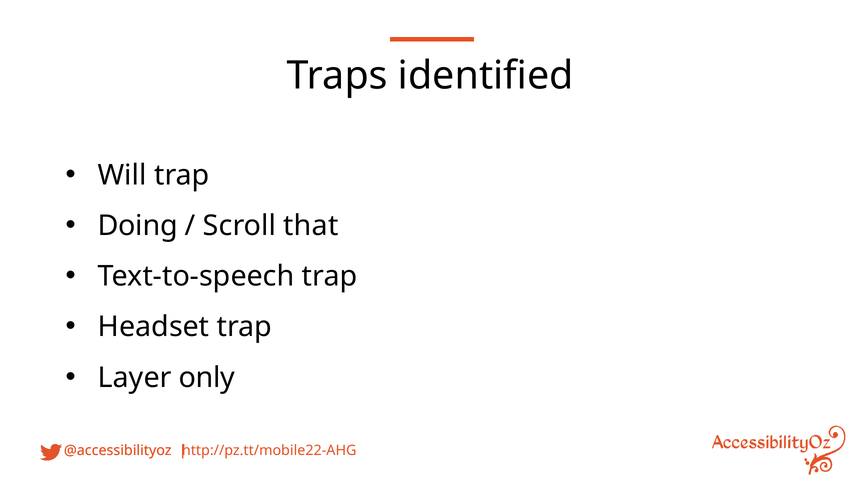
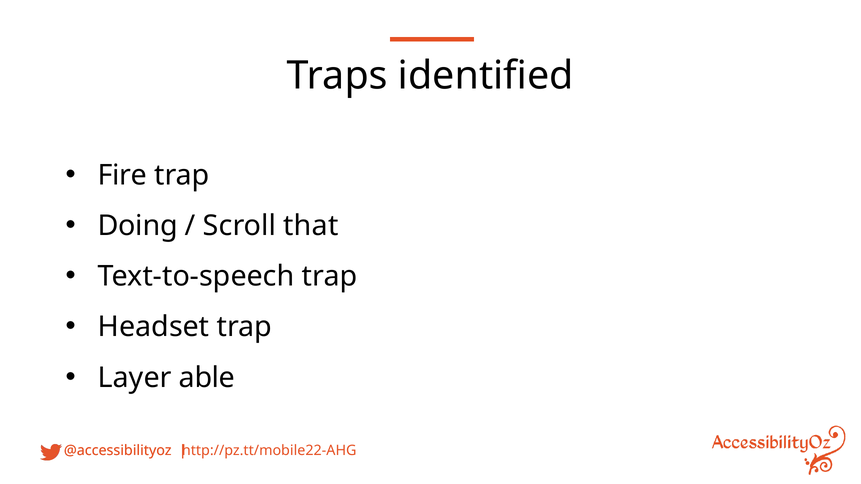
Will: Will -> Fire
only: only -> able
